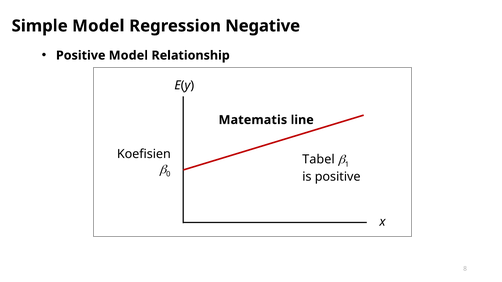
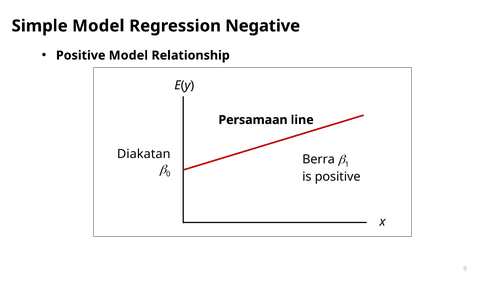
Matematis: Matematis -> Persamaan
Koefisien: Koefisien -> Diakatan
Tabel: Tabel -> Berra
